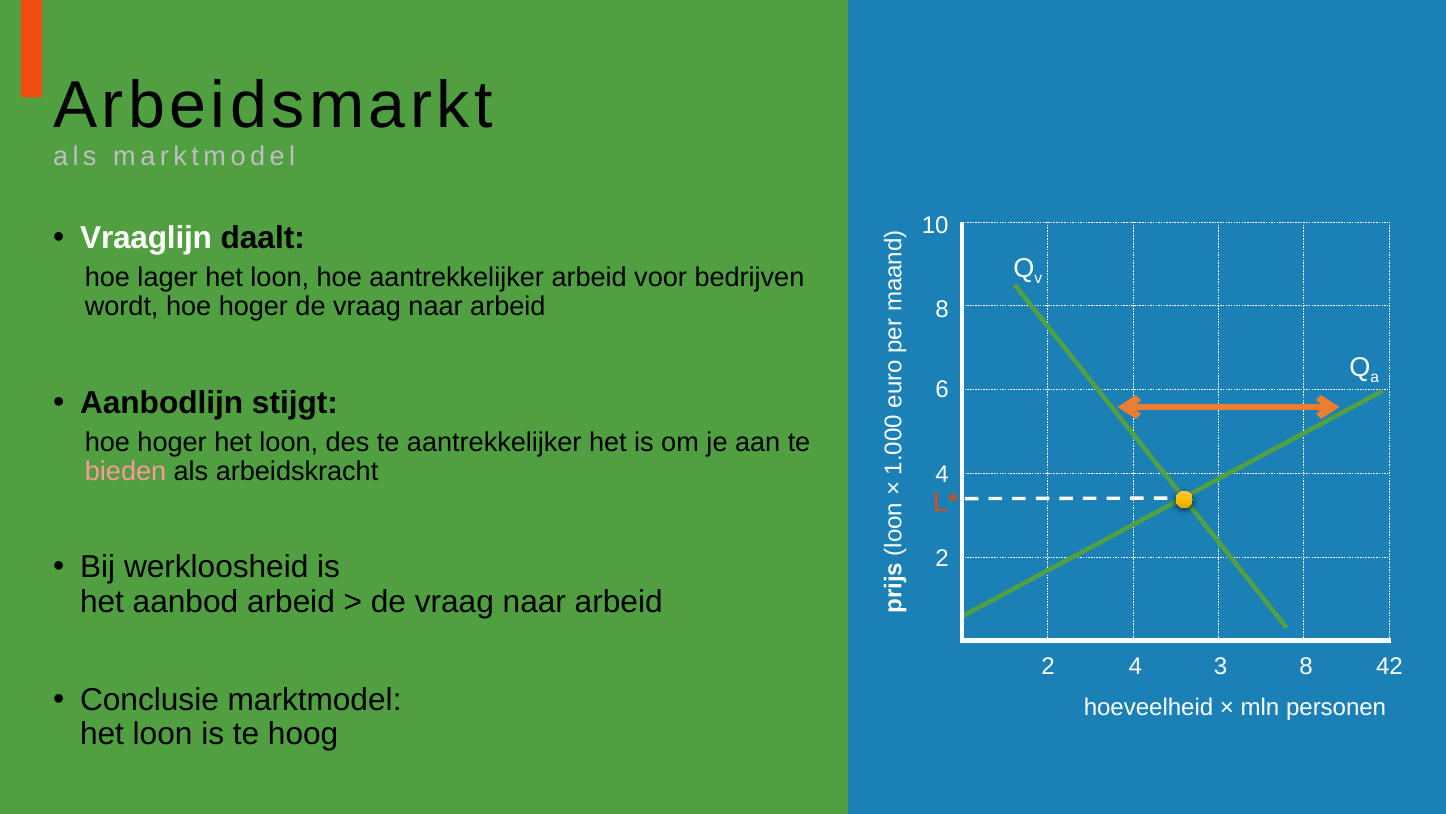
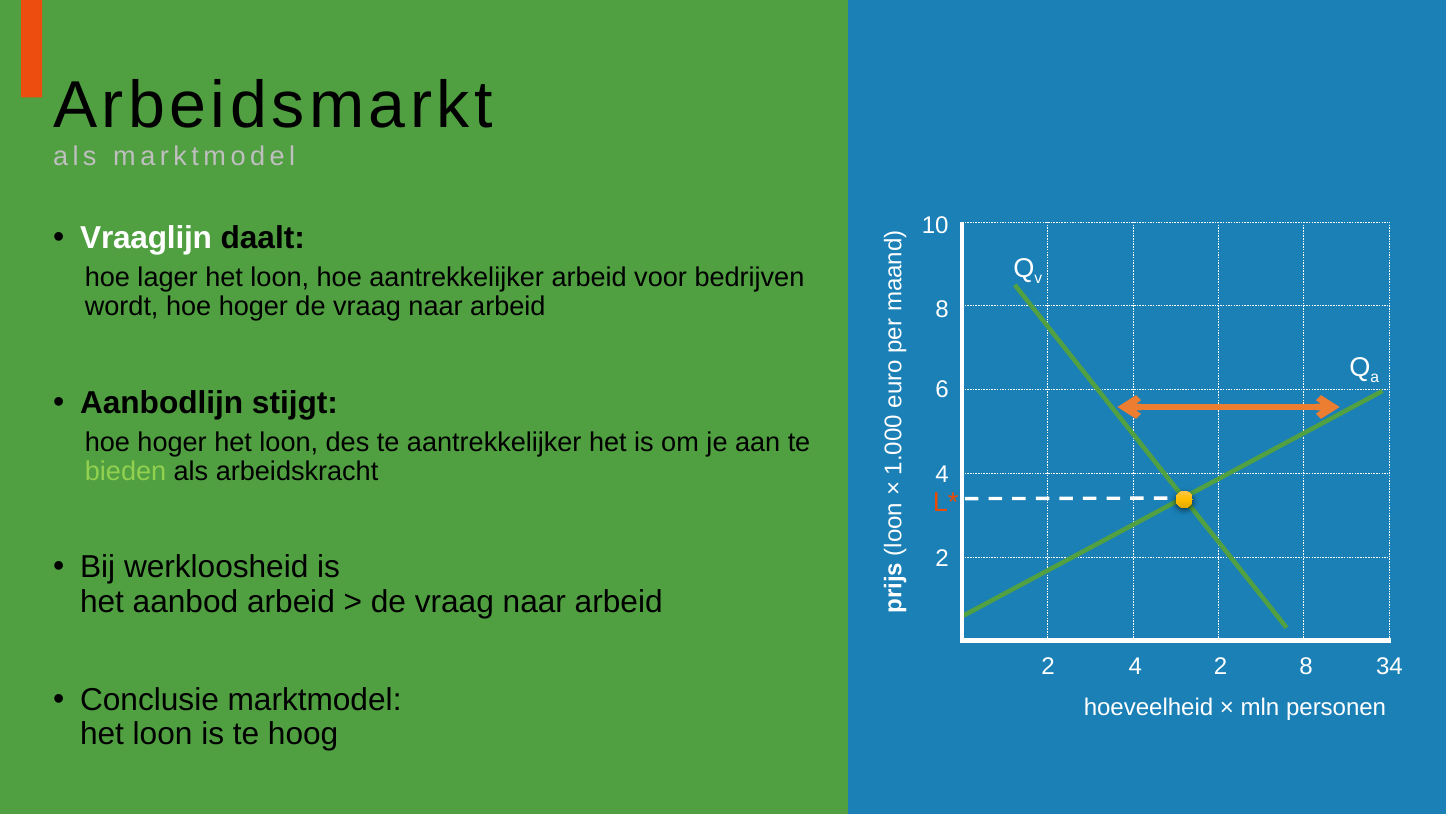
bieden colour: pink -> light green
4 3: 3 -> 2
42: 42 -> 34
